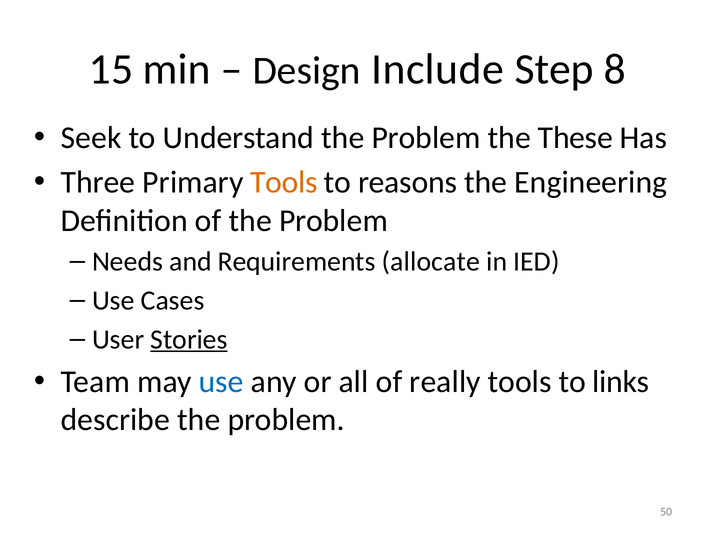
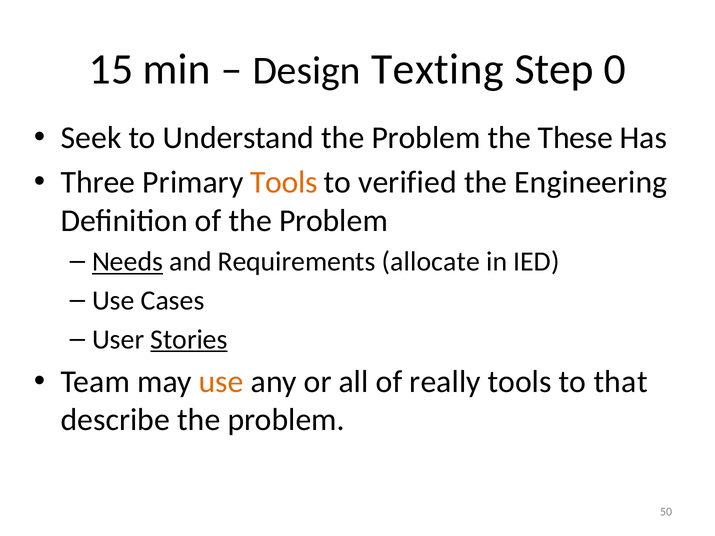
Include: Include -> Texting
8: 8 -> 0
reasons: reasons -> verified
Needs underline: none -> present
use at (221, 382) colour: blue -> orange
links: links -> that
